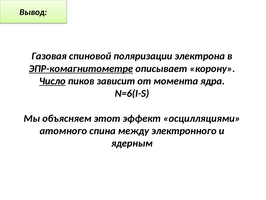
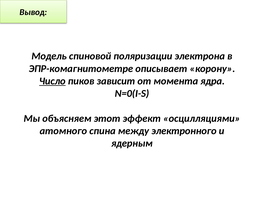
Газовая: Газовая -> Модель
ЭПР-комагнитометре underline: present -> none
N=6(I-S: N=6(I-S -> N=0(I-S
